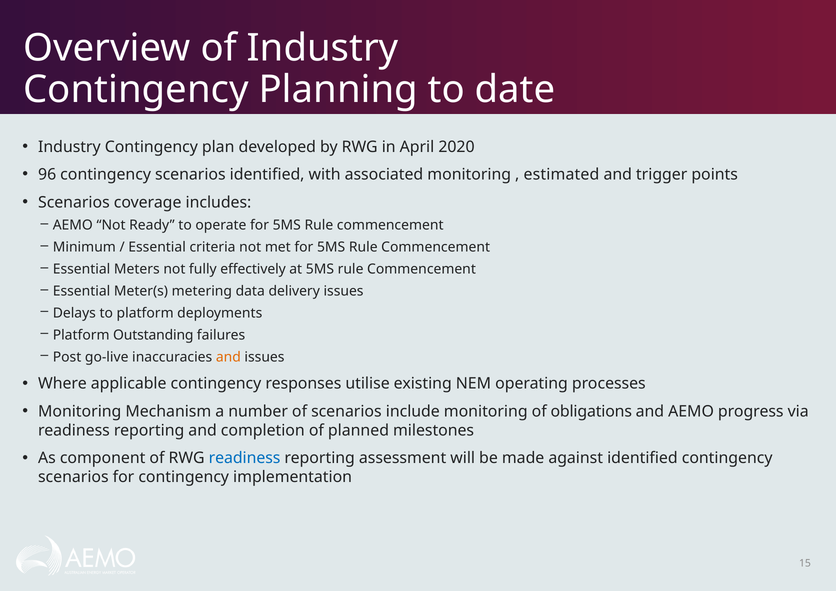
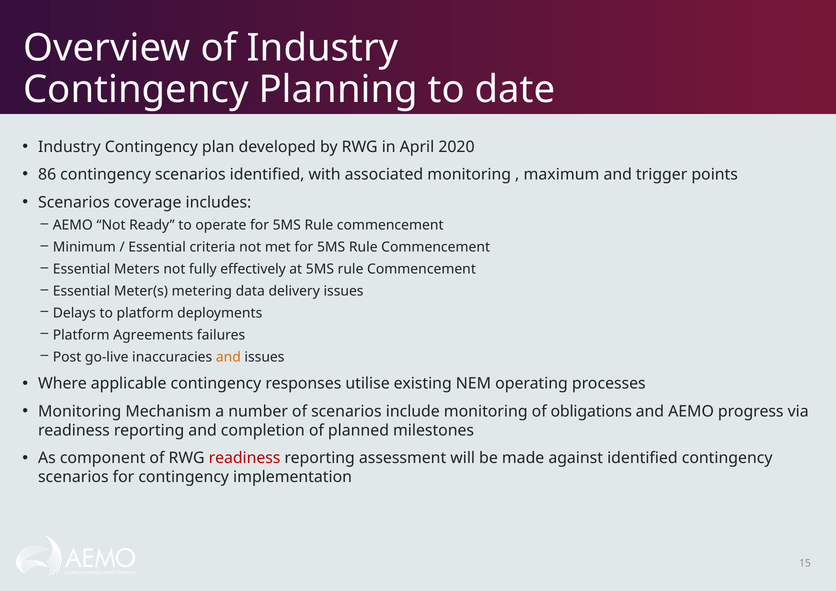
96: 96 -> 86
estimated: estimated -> maximum
Outstanding: Outstanding -> Agreements
readiness at (245, 458) colour: blue -> red
